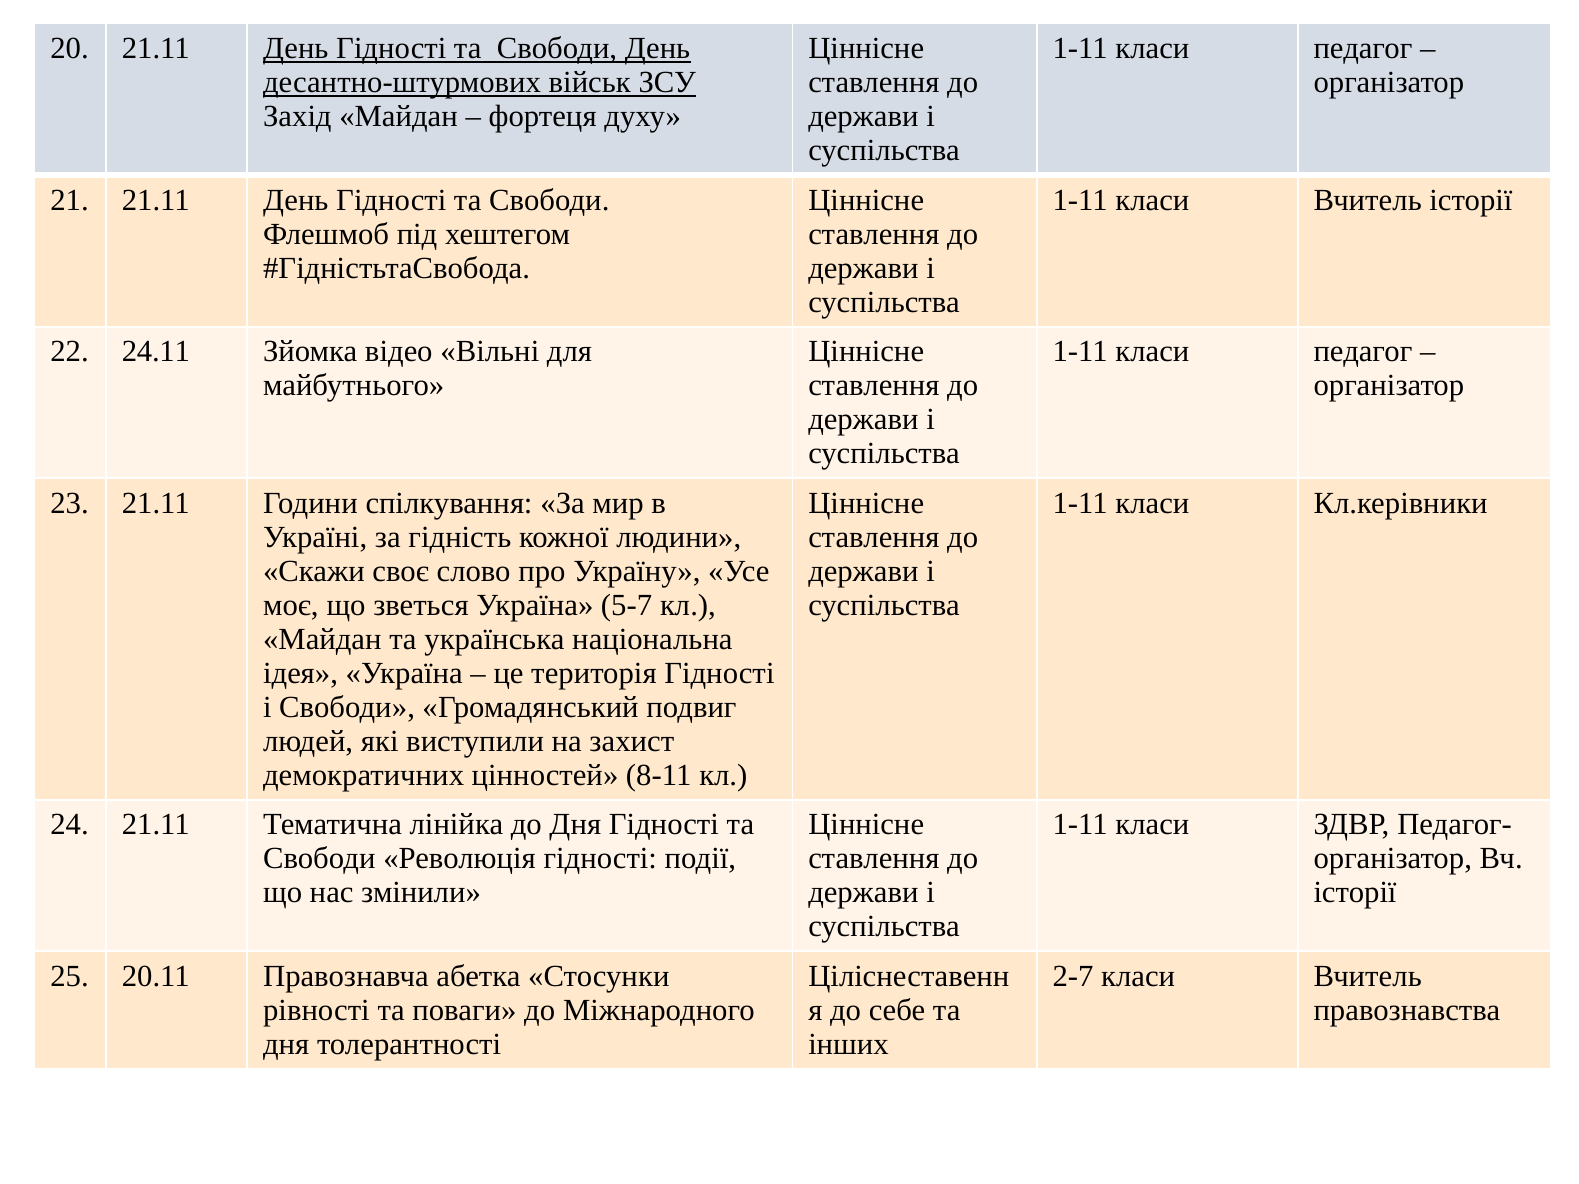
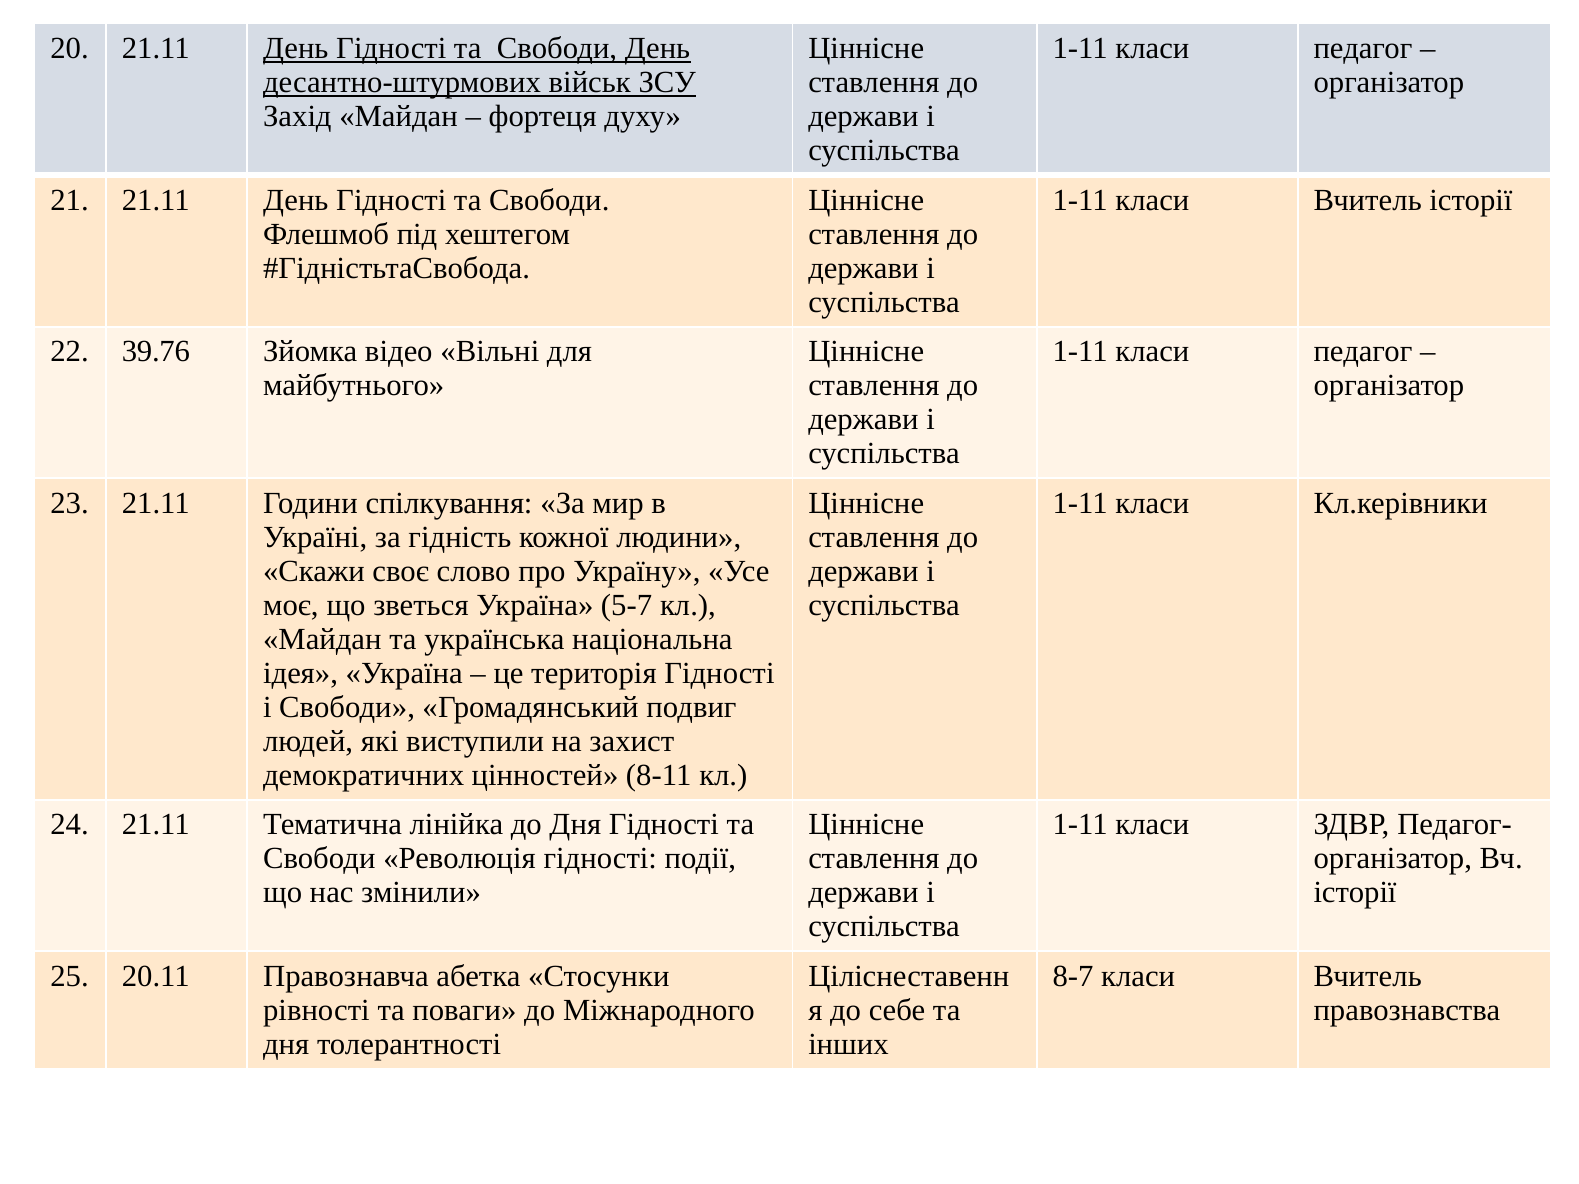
24.11: 24.11 -> 39.76
2-7: 2-7 -> 8-7
